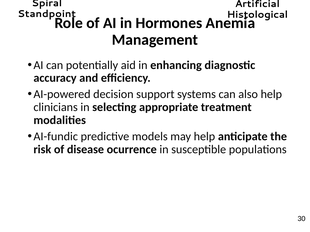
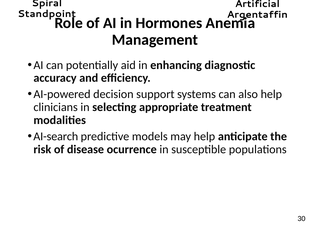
Histological: Histological -> Argentaffin
AI-fundic: AI-fundic -> AI-search
